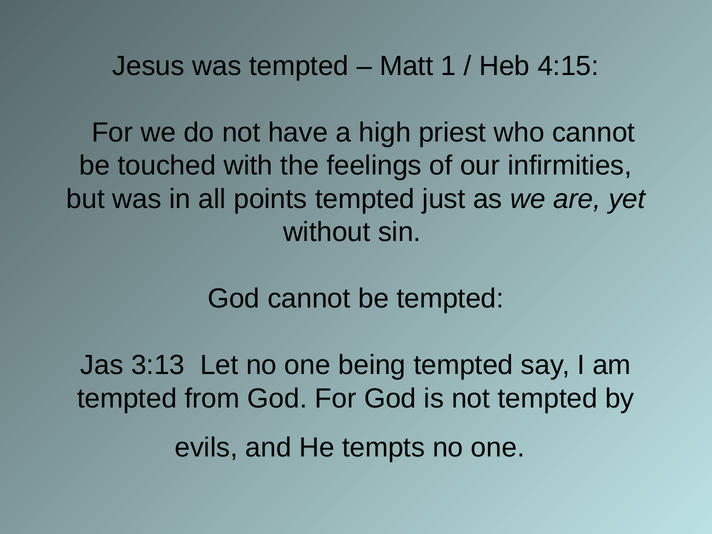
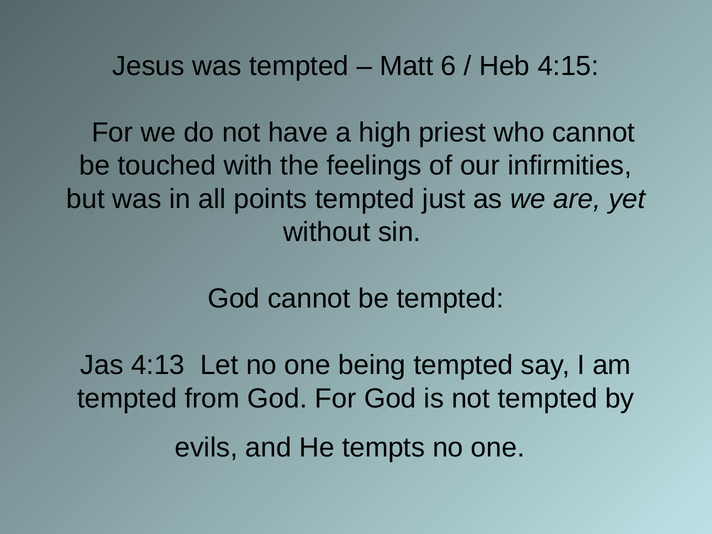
1: 1 -> 6
3:13: 3:13 -> 4:13
